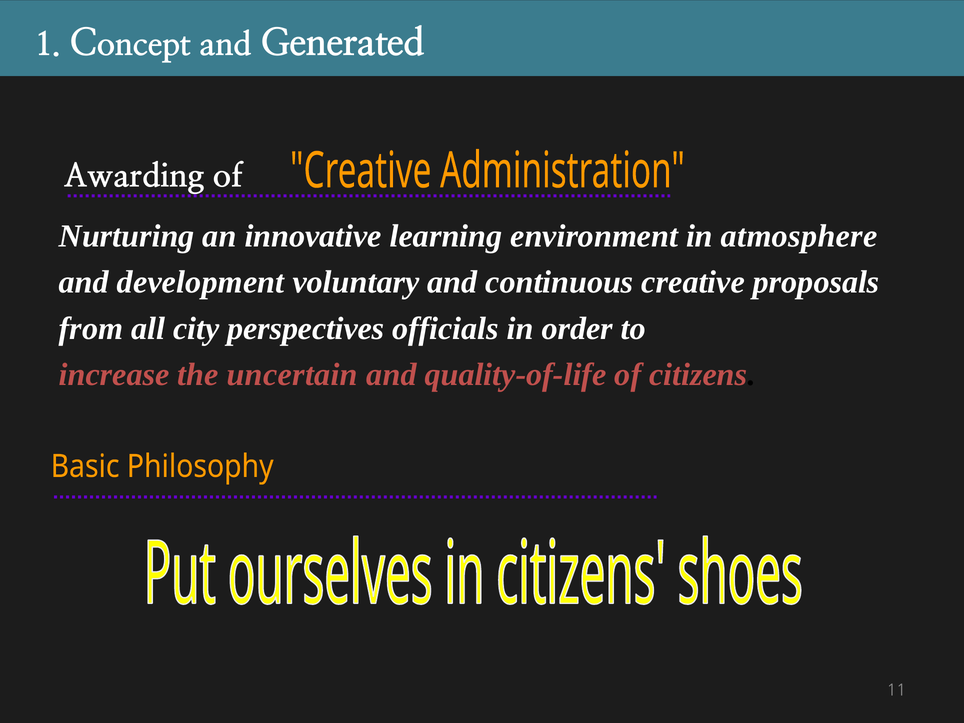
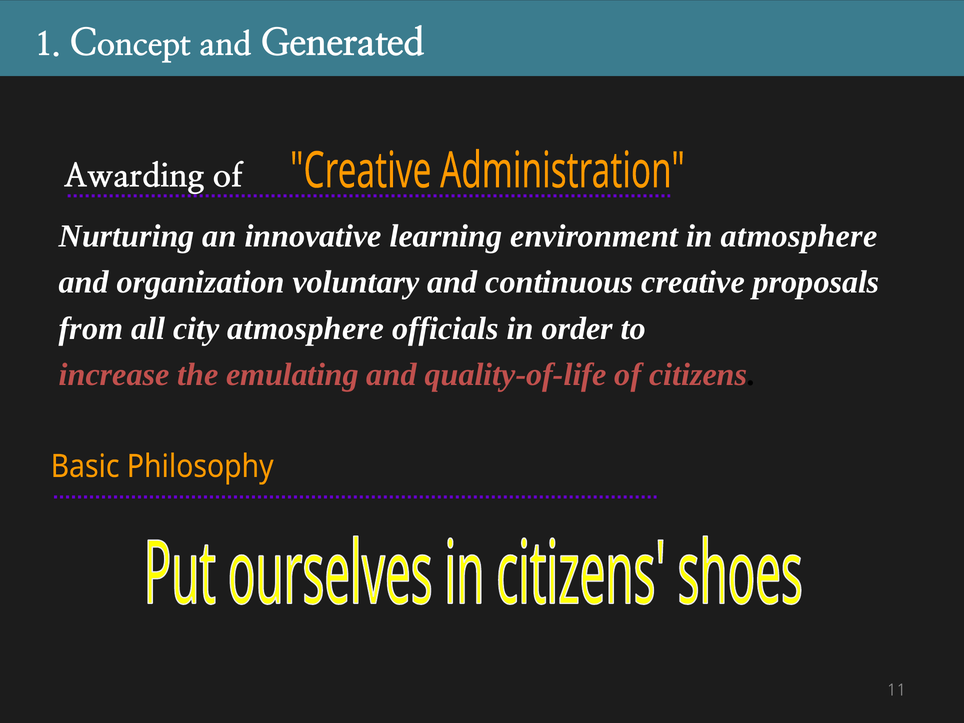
development: development -> organization
city perspectives: perspectives -> atmosphere
uncertain: uncertain -> emulating
